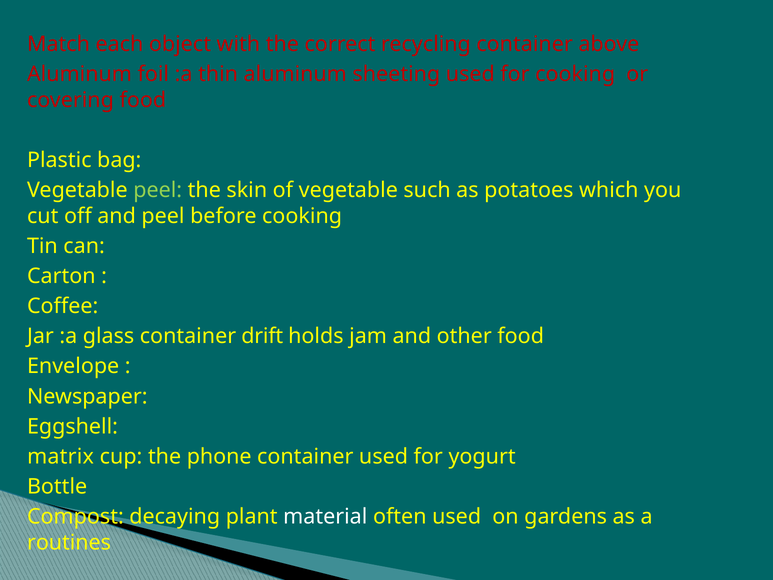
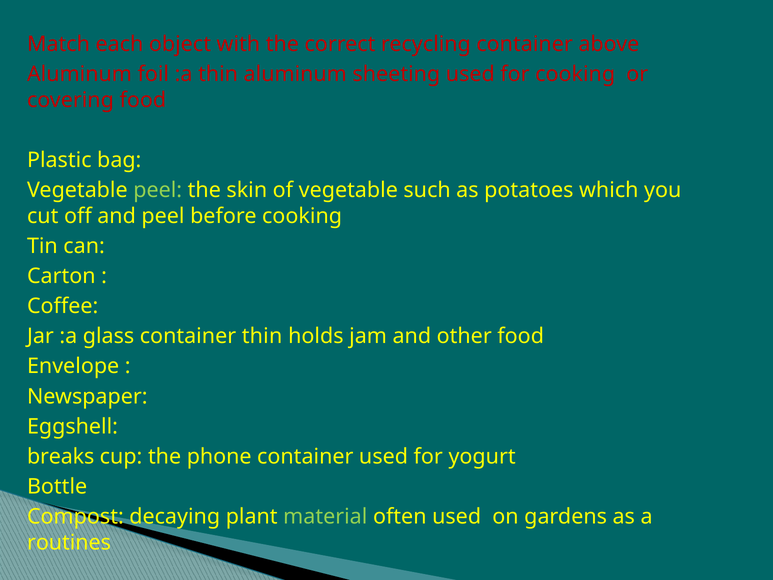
container drift: drift -> thin
matrix: matrix -> breaks
material colour: white -> light green
